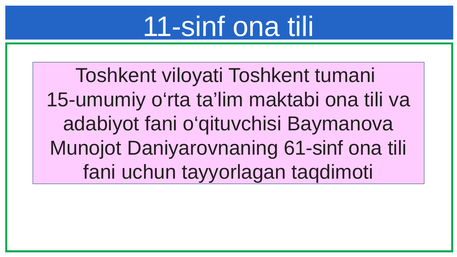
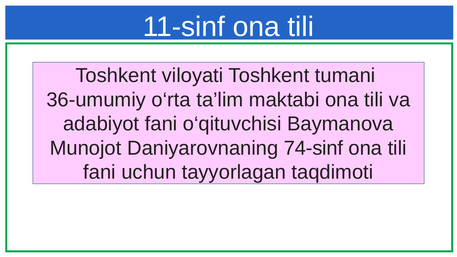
15-umumiy: 15-umumiy -> 36-umumiy
61-sinf: 61-sinf -> 74-sinf
